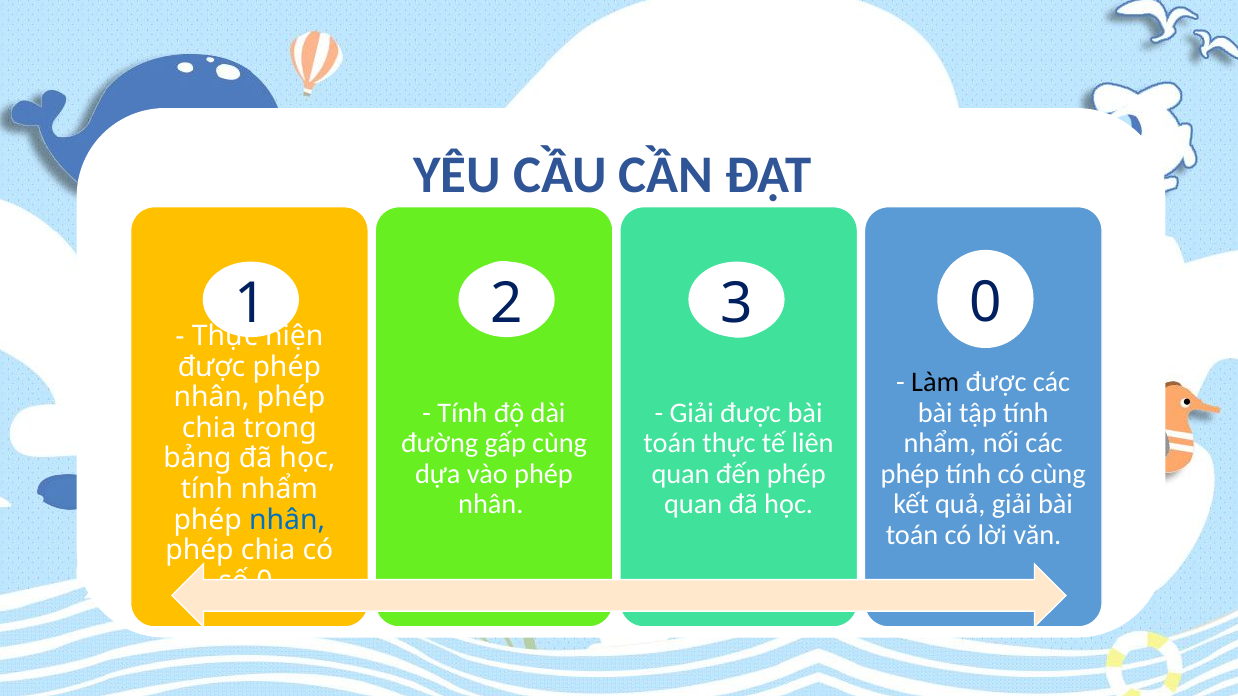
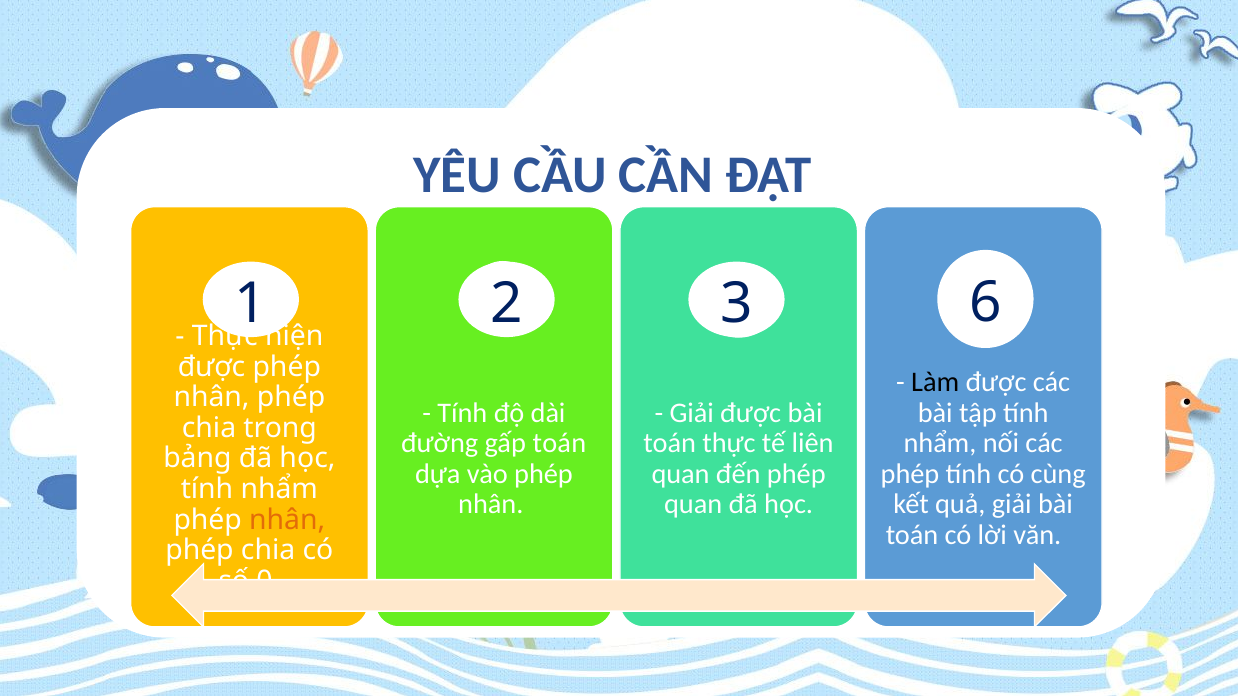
3 0: 0 -> 6
gấp cùng: cùng -> toán
nhân at (287, 520) colour: blue -> orange
